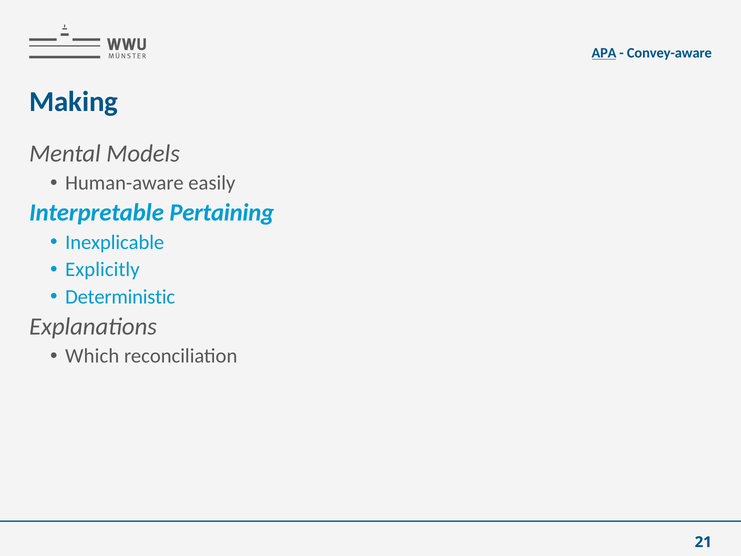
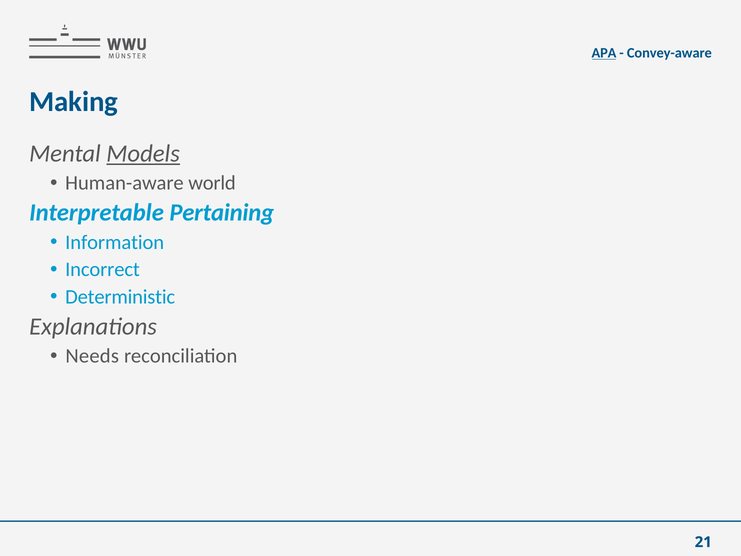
Models underline: none -> present
easily: easily -> world
Inexplicable: Inexplicable -> Information
Explicitly: Explicitly -> Incorrect
Which: Which -> Needs
